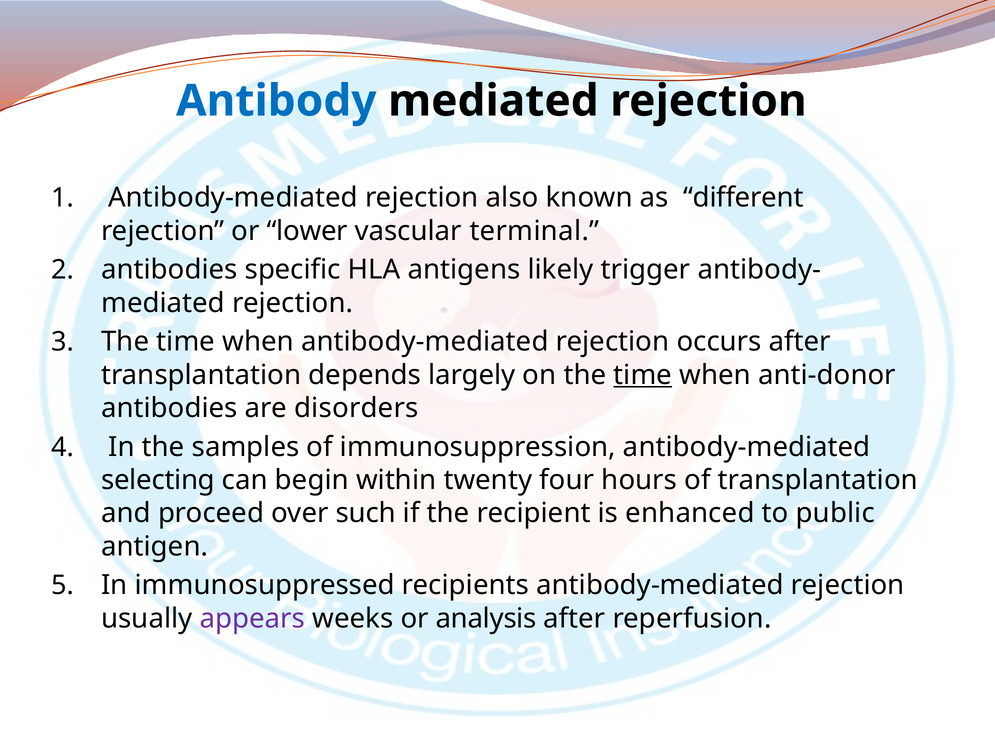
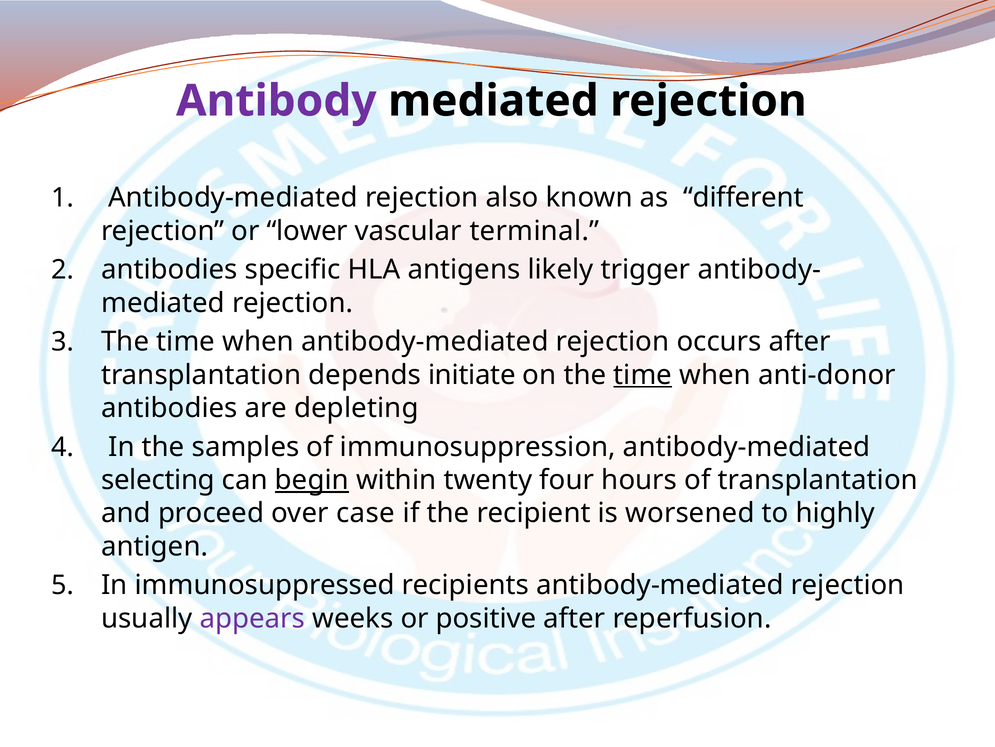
Antibody colour: blue -> purple
largely: largely -> initiate
disorders: disorders -> depleting
begin underline: none -> present
such: such -> case
enhanced: enhanced -> worsened
public: public -> highly
analysis: analysis -> positive
